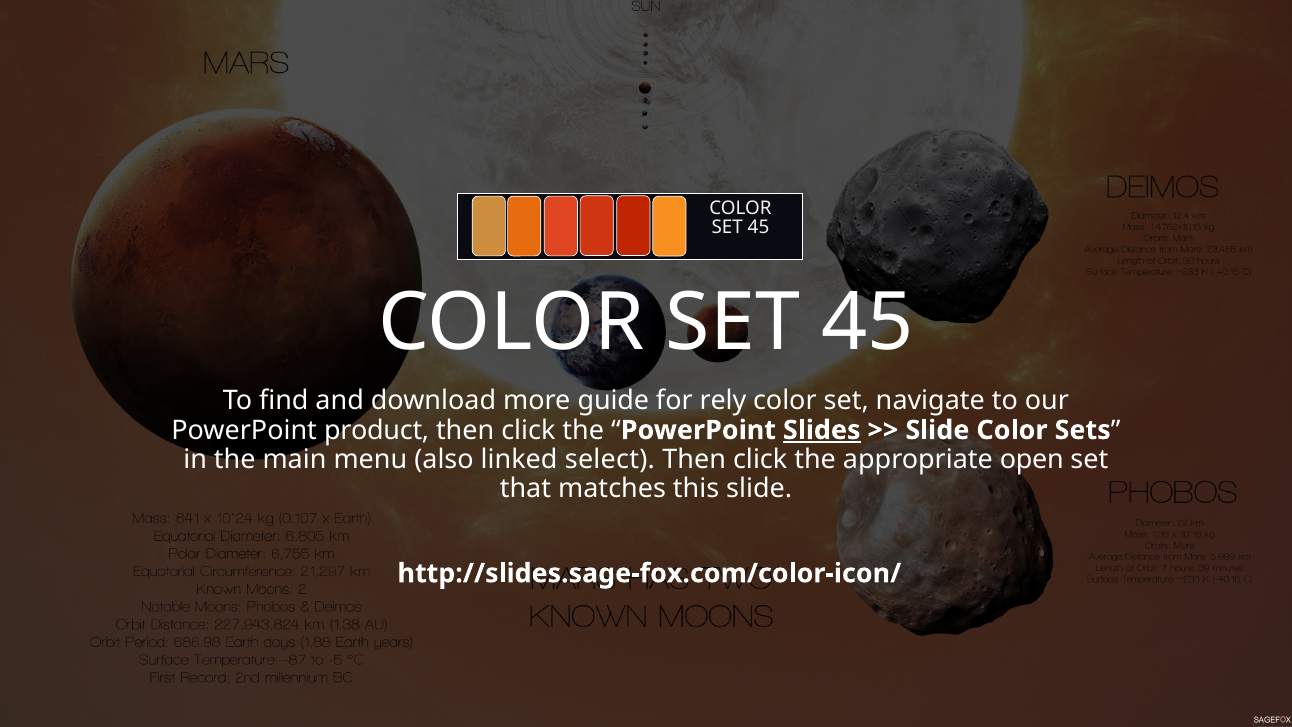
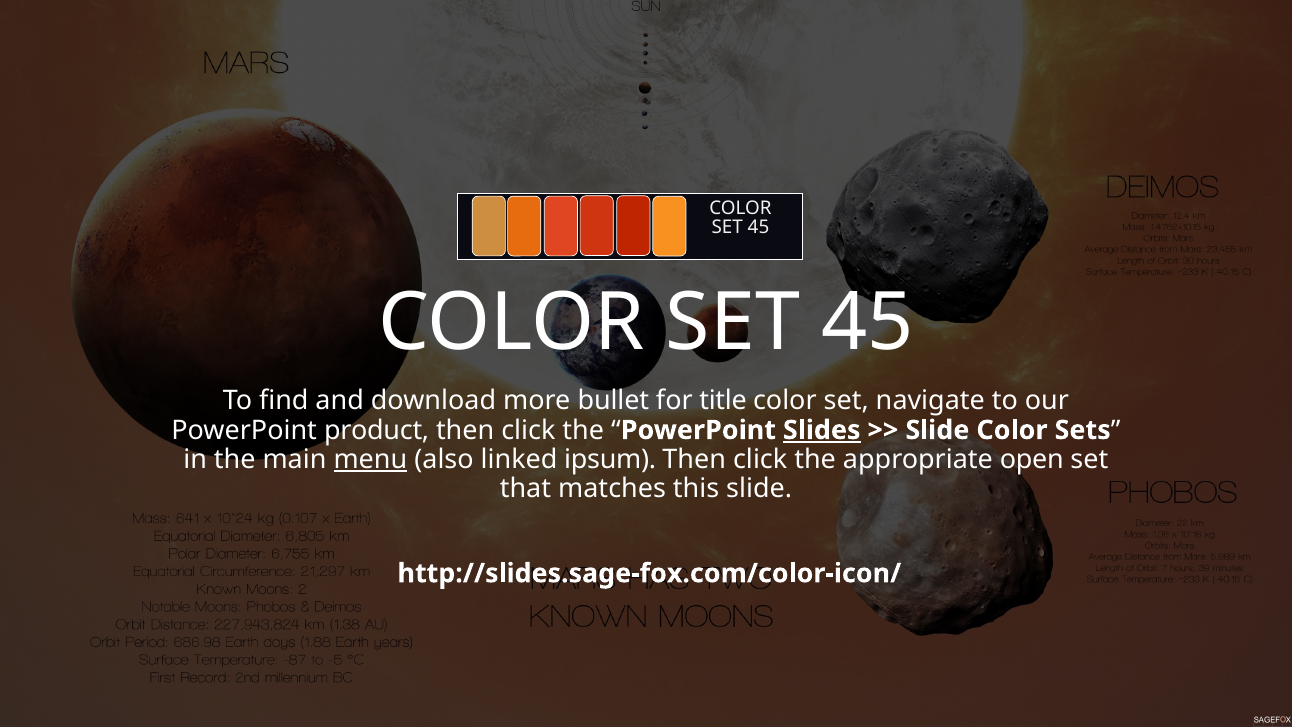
guide: guide -> bullet
rely: rely -> title
menu underline: none -> present
select: select -> ipsum
